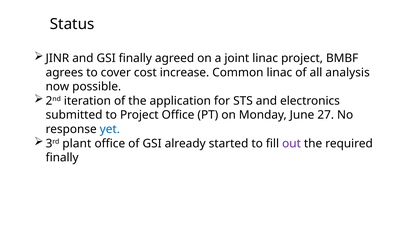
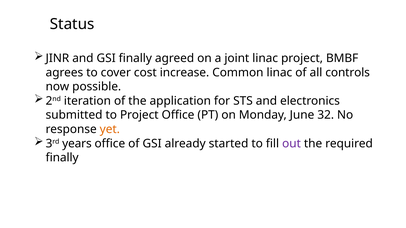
analysis: analysis -> controls
27: 27 -> 32
yet colour: blue -> orange
plant: plant -> years
